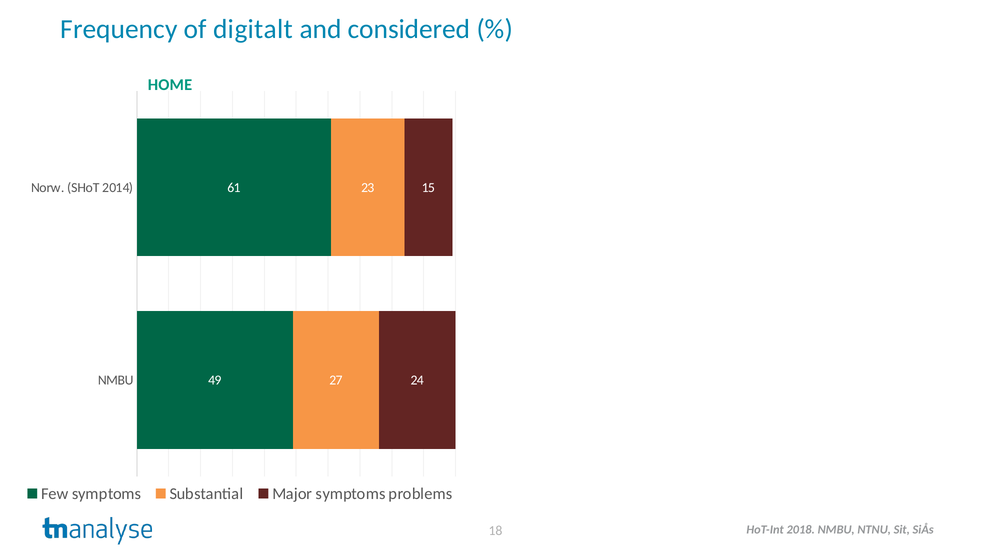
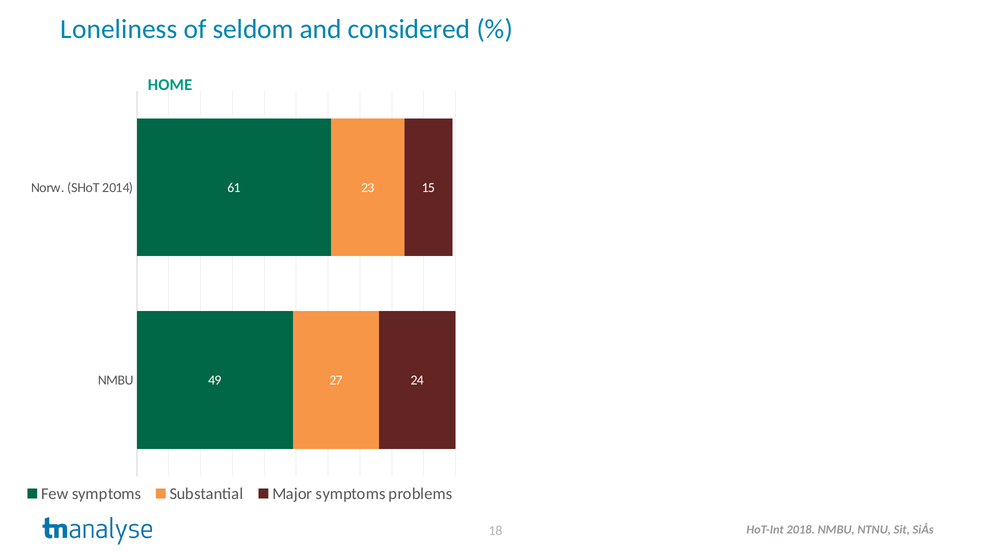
Frequency: Frequency -> Loneliness
digitalt: digitalt -> seldom
